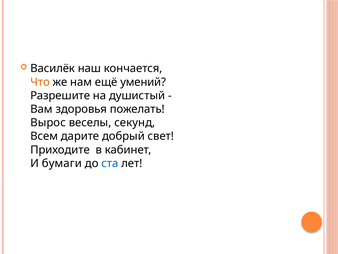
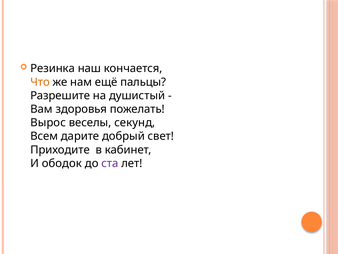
Василёк: Василёк -> Резинка
умений: умений -> пальцы
бумаги: бумаги -> ободок
ста colour: blue -> purple
